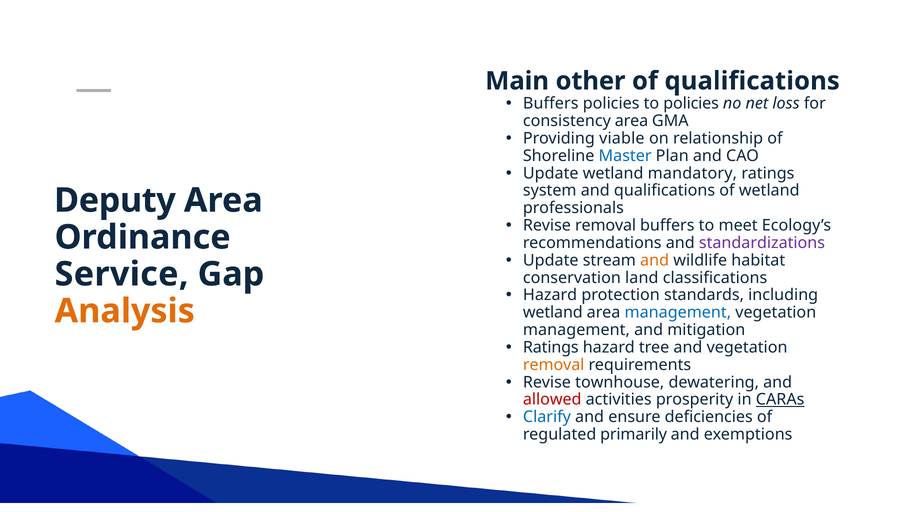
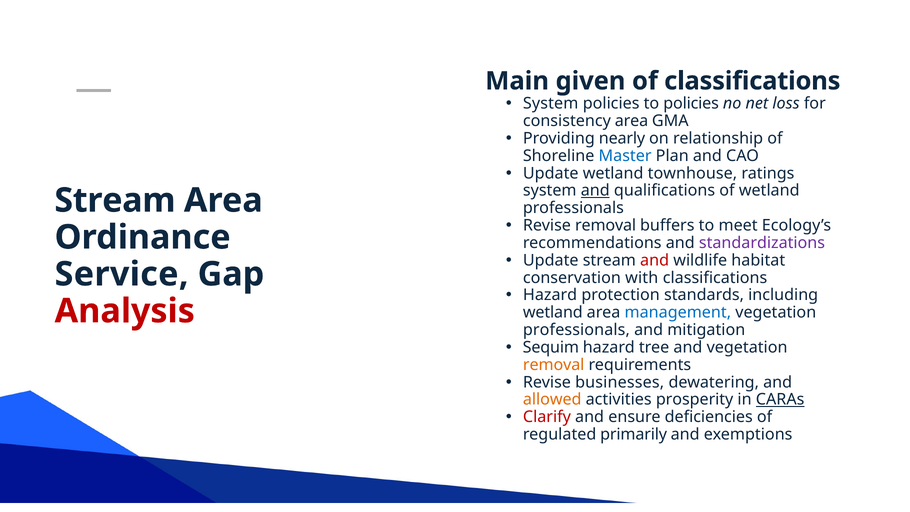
other: other -> given
of qualifications: qualifications -> classifications
Buffers at (551, 104): Buffers -> System
viable: viable -> nearly
mandatory: mandatory -> townhouse
and at (595, 191) underline: none -> present
Deputy at (115, 200): Deputy -> Stream
and at (655, 260) colour: orange -> red
land: land -> with
Analysis colour: orange -> red
management at (576, 330): management -> professionals
Ratings at (551, 347): Ratings -> Sequim
townhouse: townhouse -> businesses
allowed colour: red -> orange
Clarify colour: blue -> red
